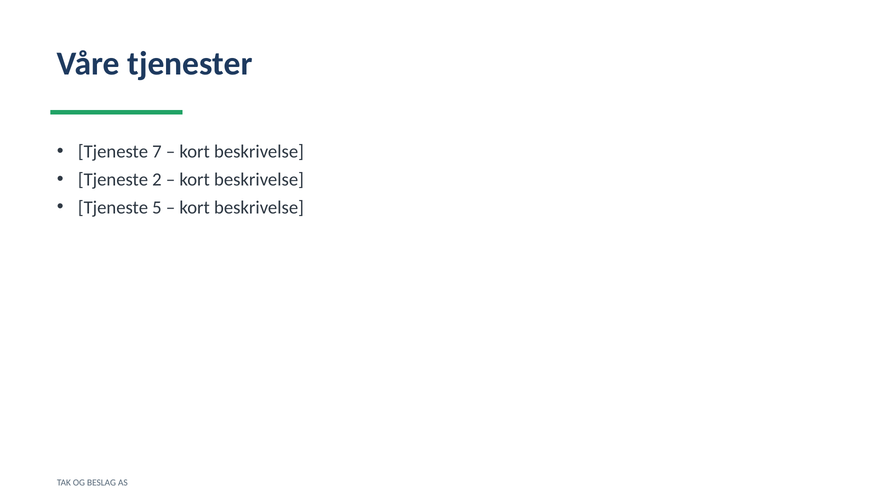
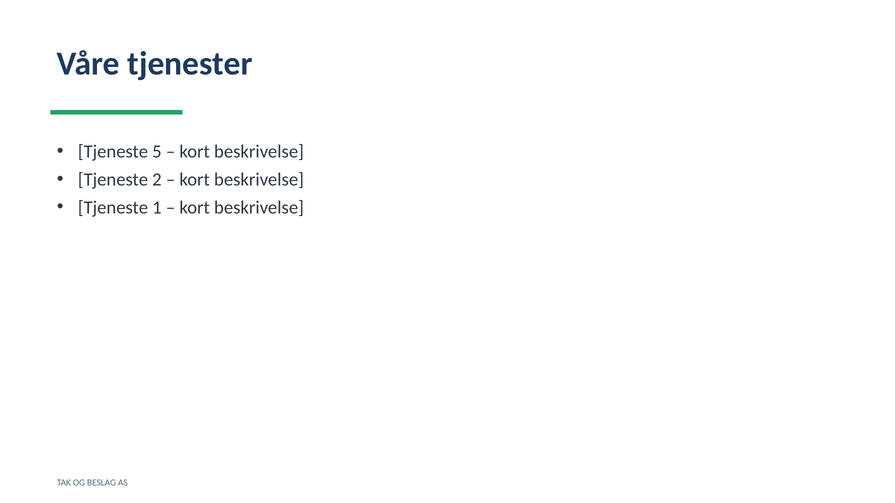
7: 7 -> 5
5: 5 -> 1
